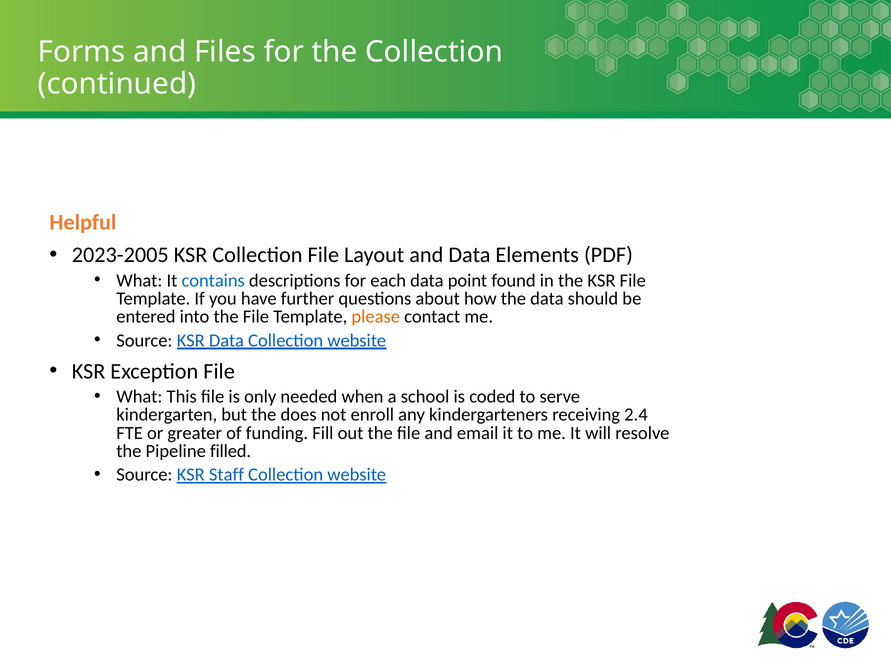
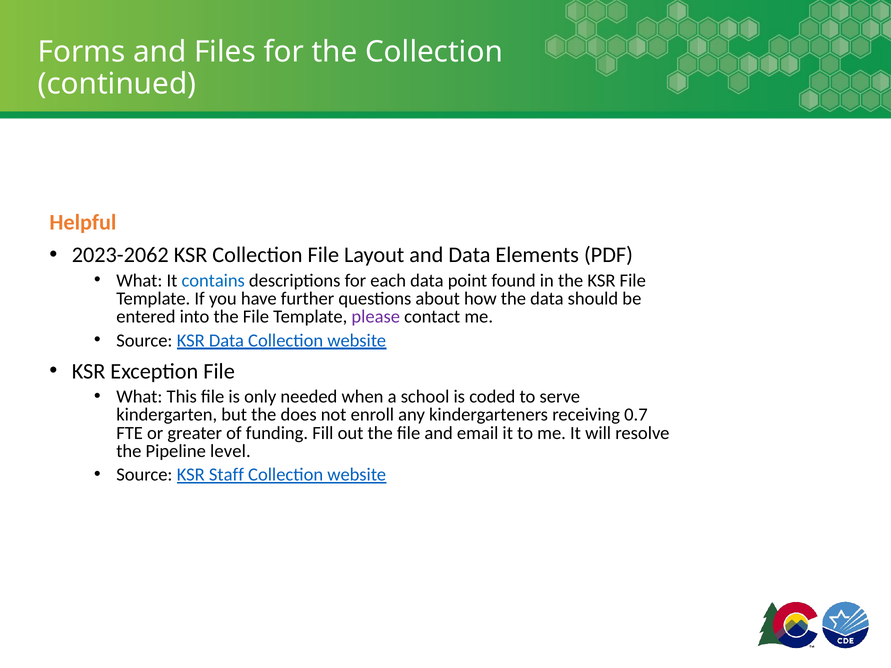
2023-2005: 2023-2005 -> 2023-2062
please colour: orange -> purple
2.4: 2.4 -> 0.7
filled: filled -> level
